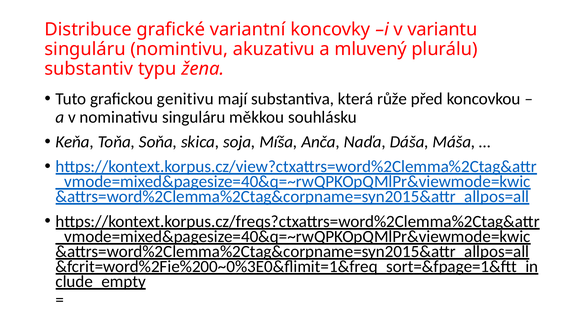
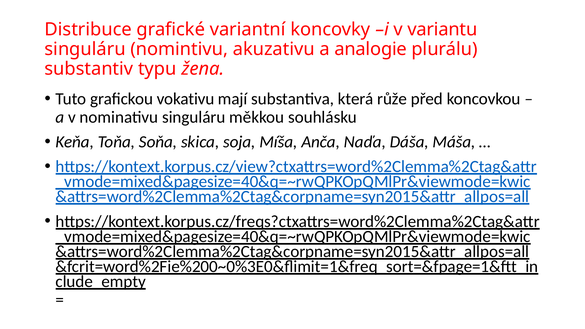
mluvený: mluvený -> analogie
genitivu: genitivu -> vokativu
